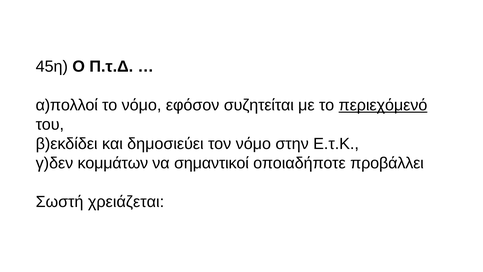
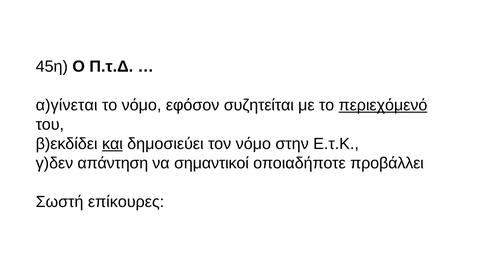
α)πολλοί: α)πολλοί -> α)γίνεται
και underline: none -> present
κομμάτων: κομμάτων -> απάντηση
χρειάζεται: χρειάζεται -> επίκουρες
